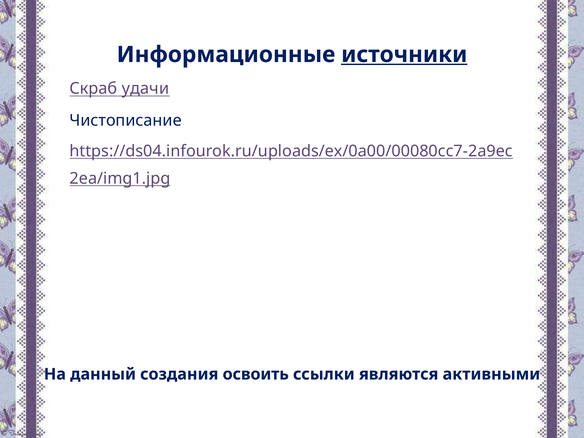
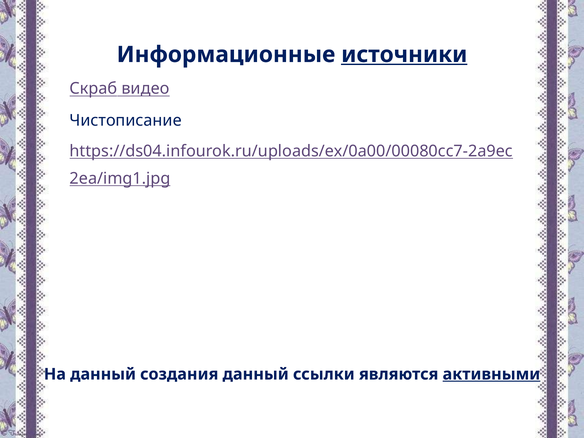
удачи: удачи -> видео
создания освоить: освоить -> данный
активными underline: none -> present
